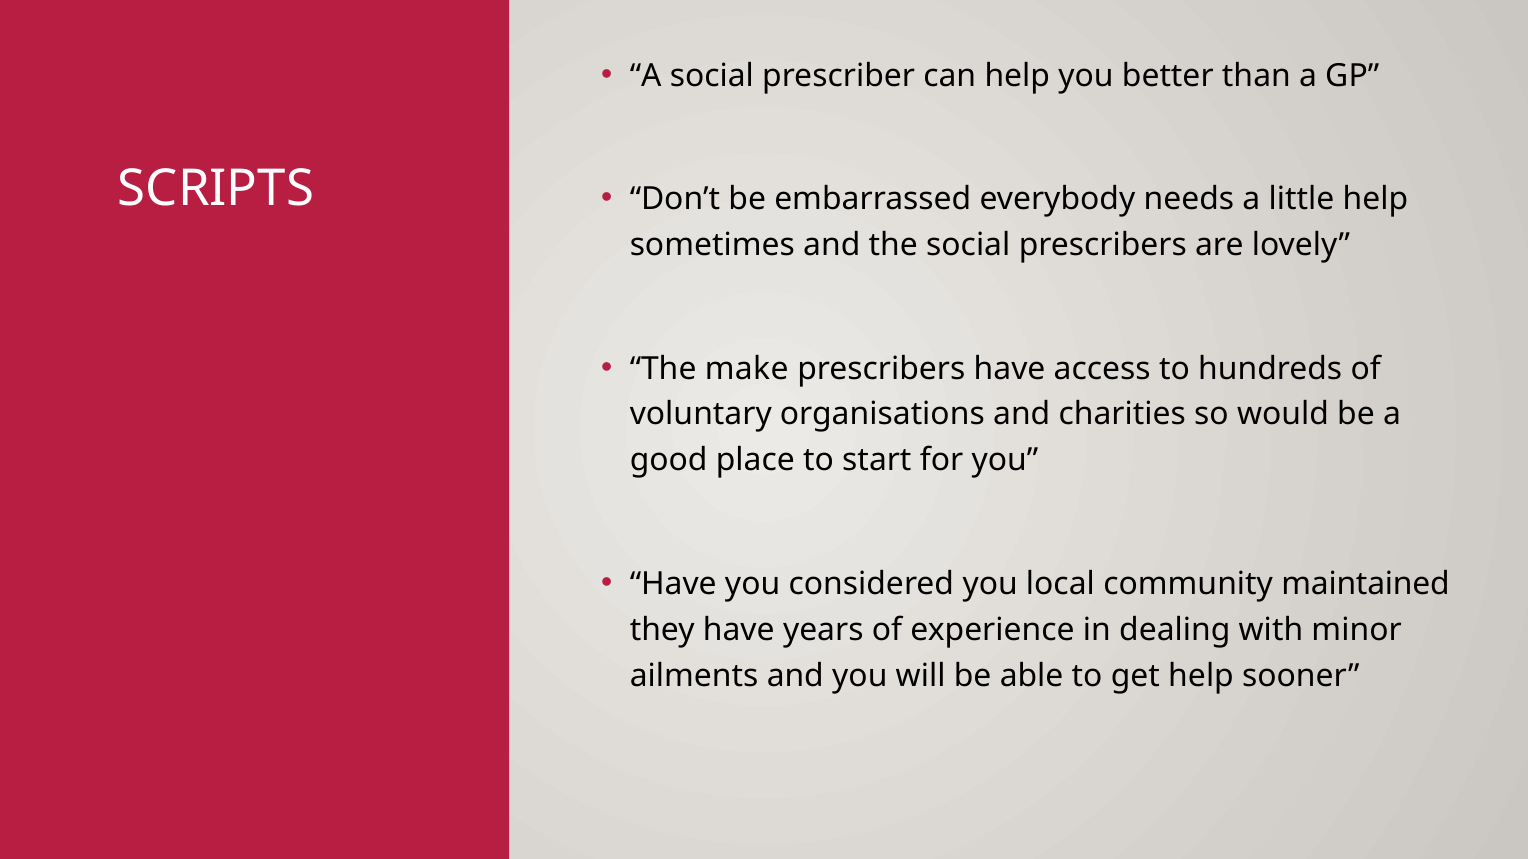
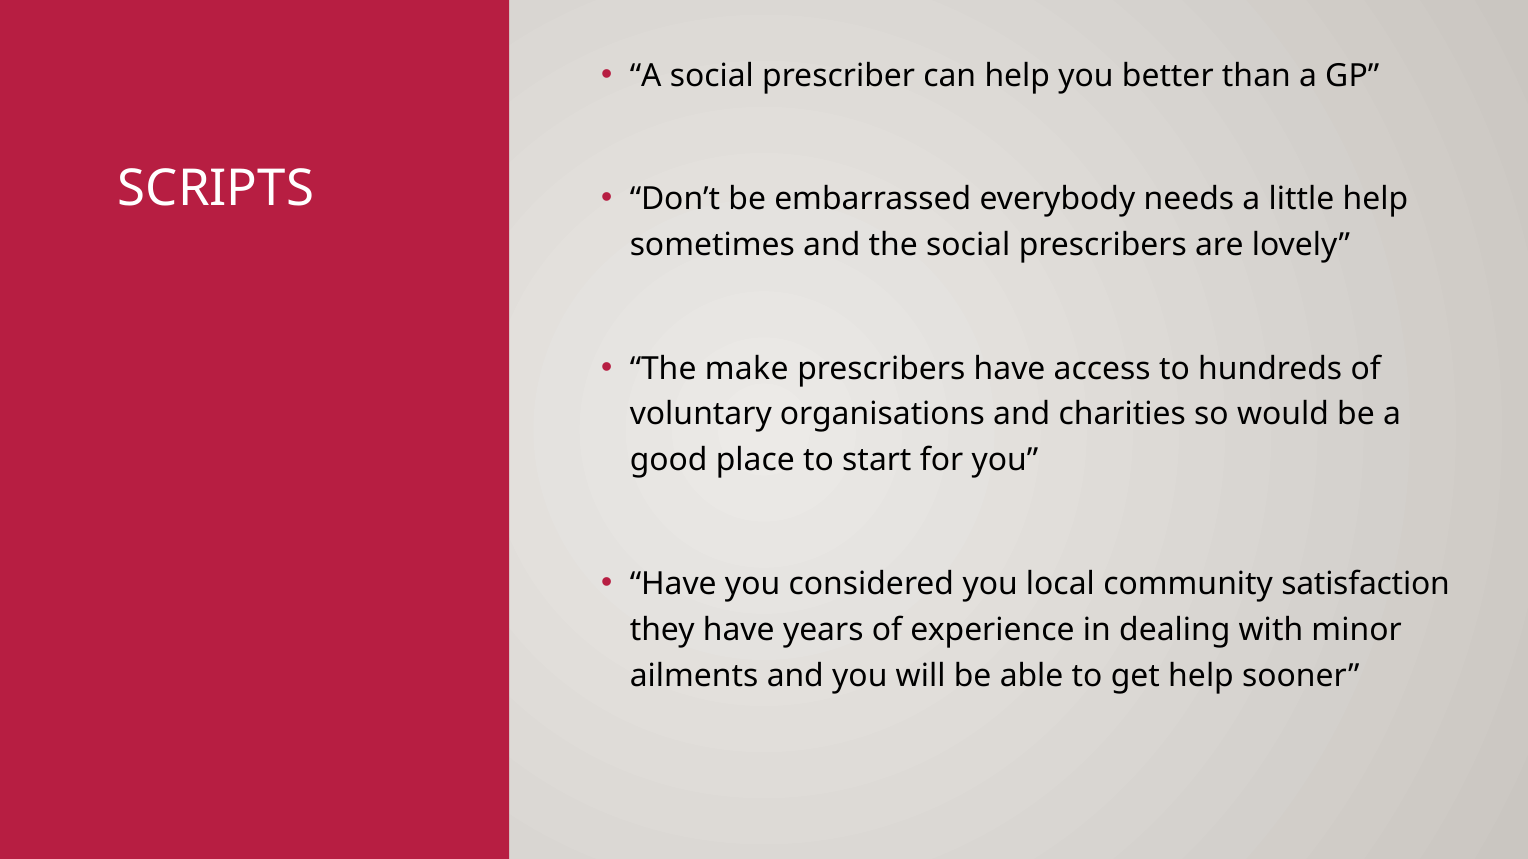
maintained: maintained -> satisfaction
